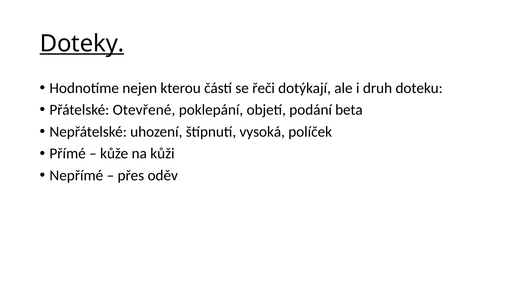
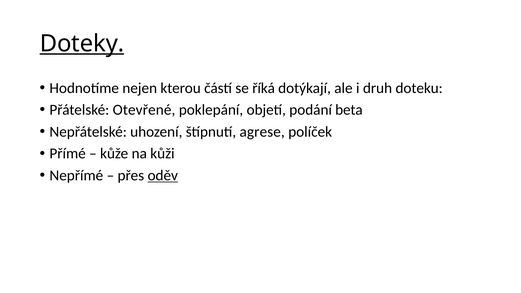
řeči: řeči -> říká
vysoká: vysoká -> agrese
oděv underline: none -> present
